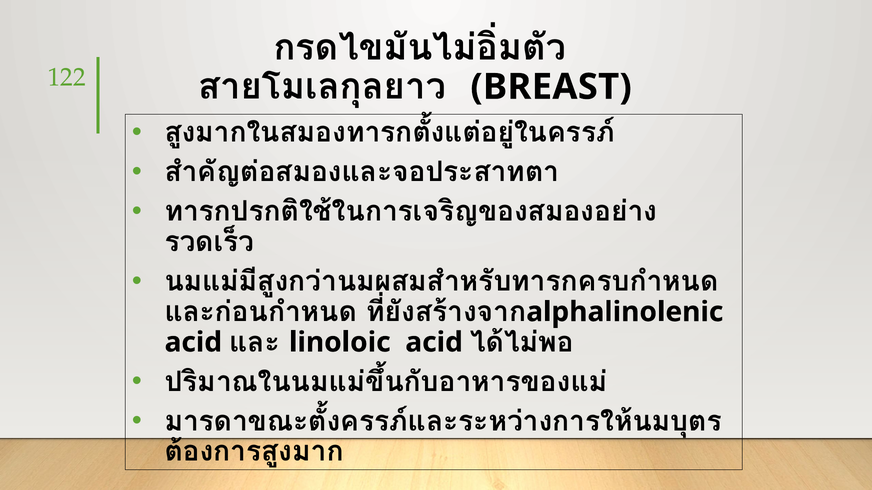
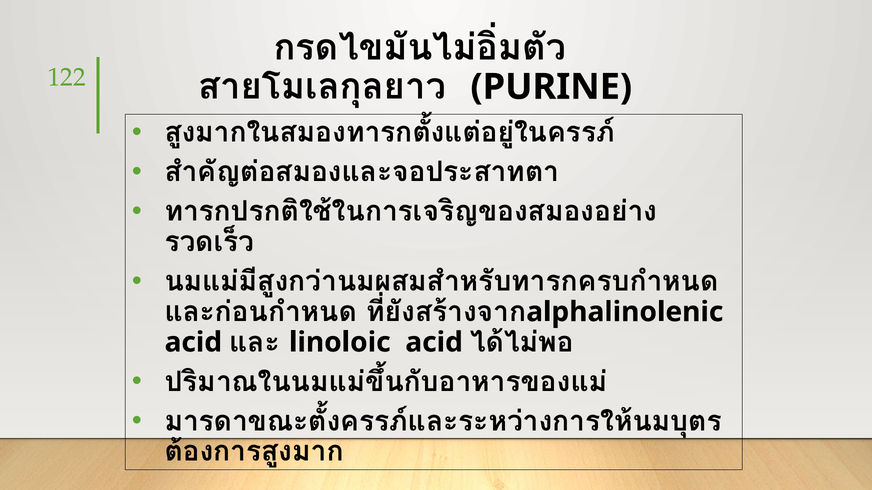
BREAST: BREAST -> PURINE
